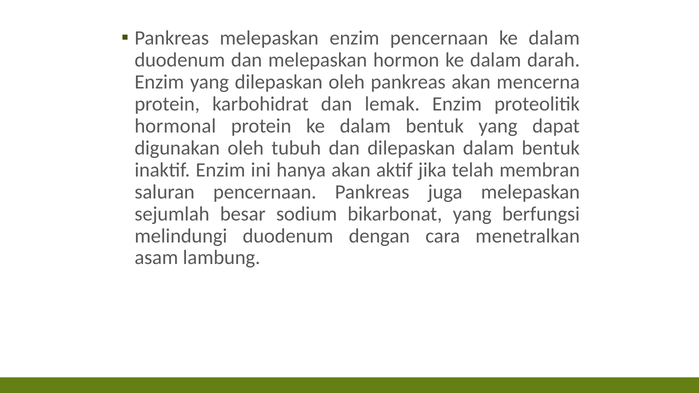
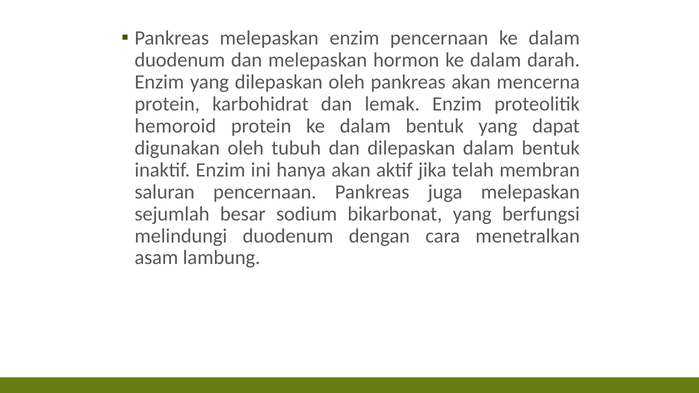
hormonal: hormonal -> hemoroid
